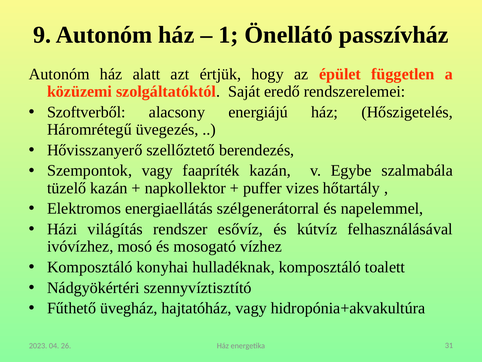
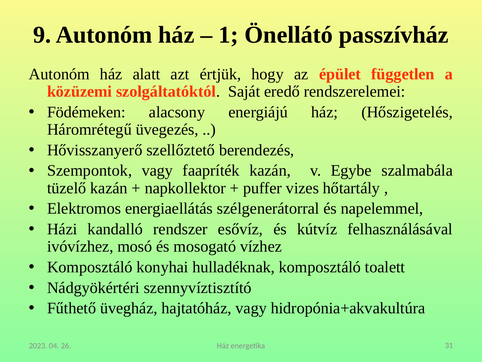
Szoftverből: Szoftverből -> Födémeken
világítás: világítás -> kandalló
